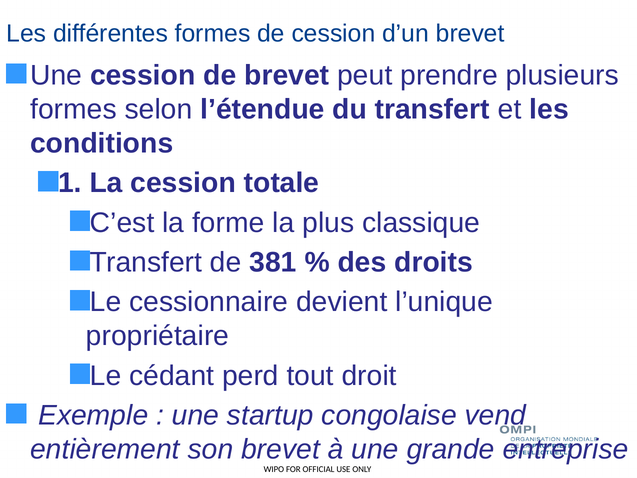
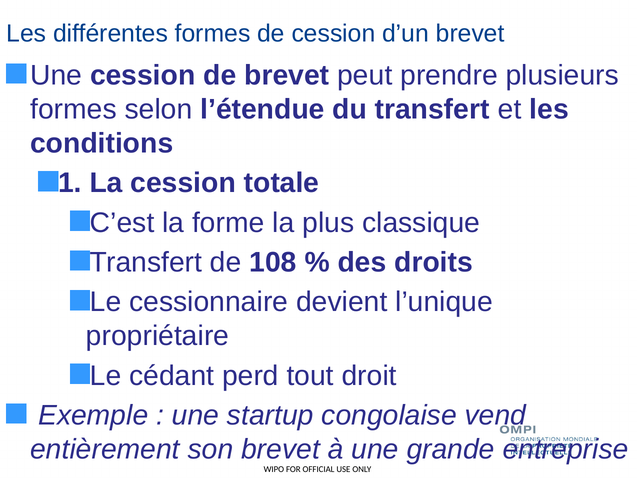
381: 381 -> 108
